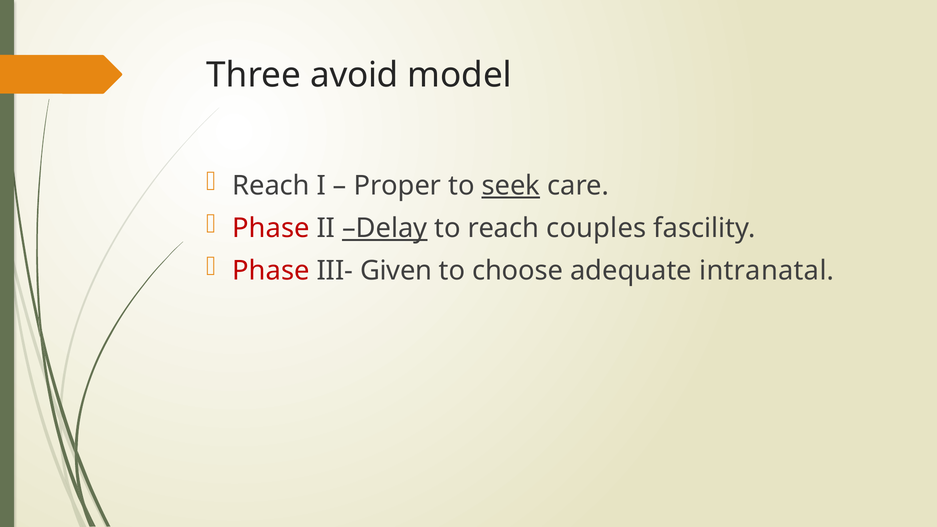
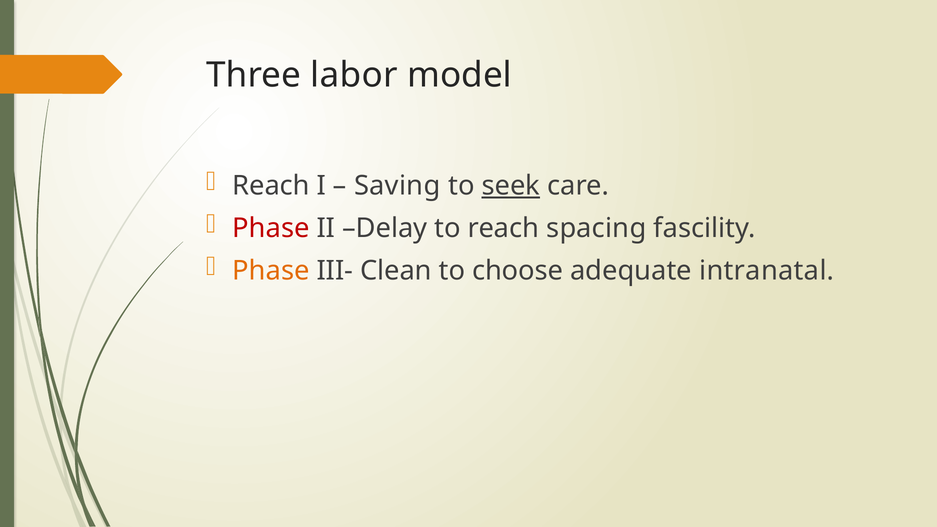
avoid: avoid -> labor
Proper: Proper -> Saving
Delay underline: present -> none
couples: couples -> spacing
Phase at (271, 271) colour: red -> orange
Given: Given -> Clean
